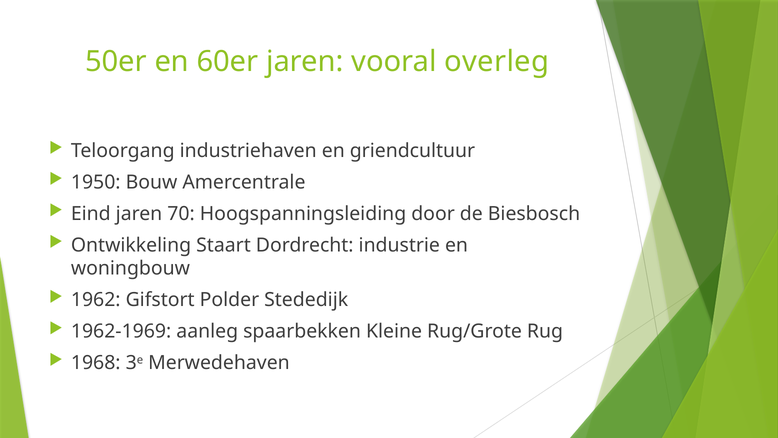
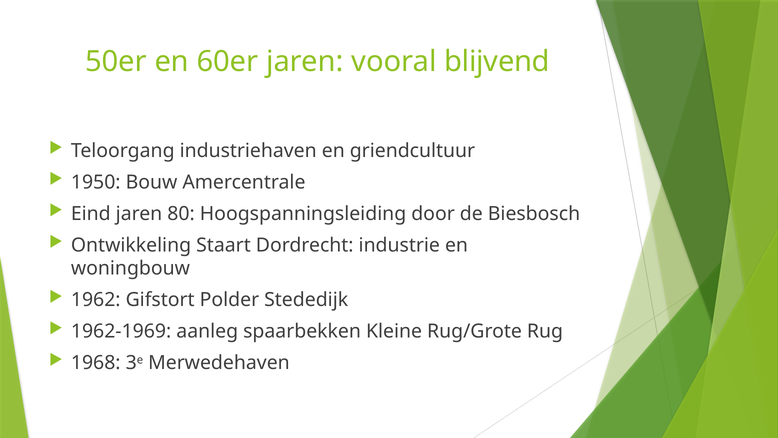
overleg: overleg -> blijvend
70: 70 -> 80
